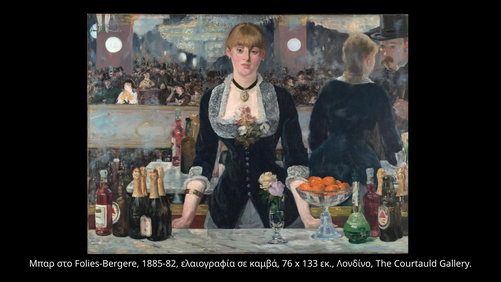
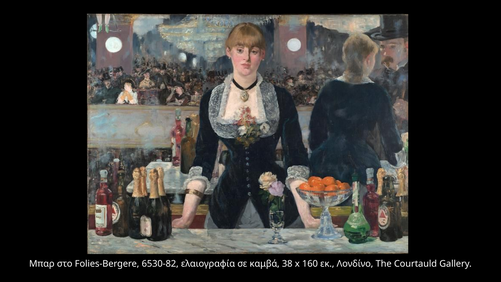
1885-82: 1885-82 -> 6530-82
76: 76 -> 38
133: 133 -> 160
